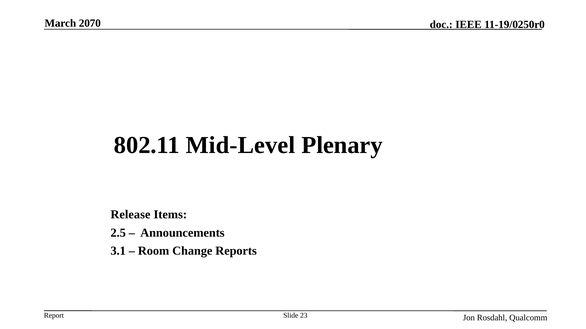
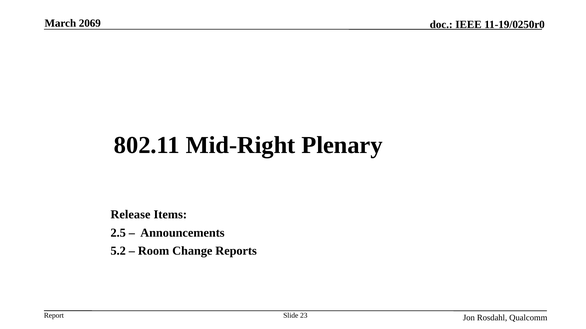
2070: 2070 -> 2069
Mid-Level: Mid-Level -> Mid-Right
3.1: 3.1 -> 5.2
